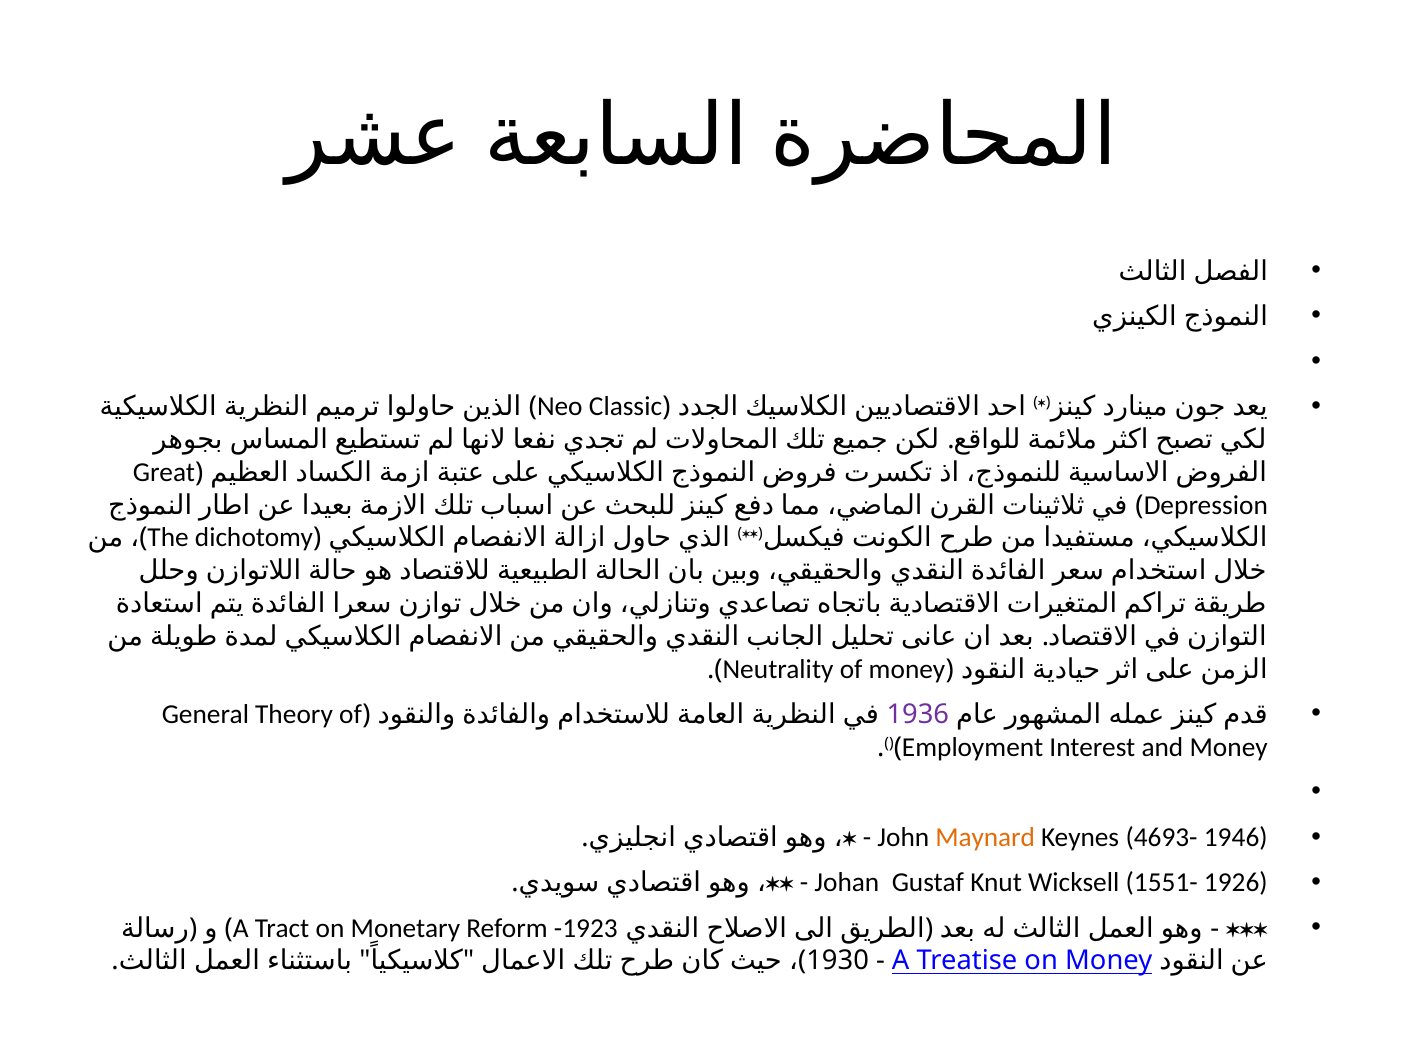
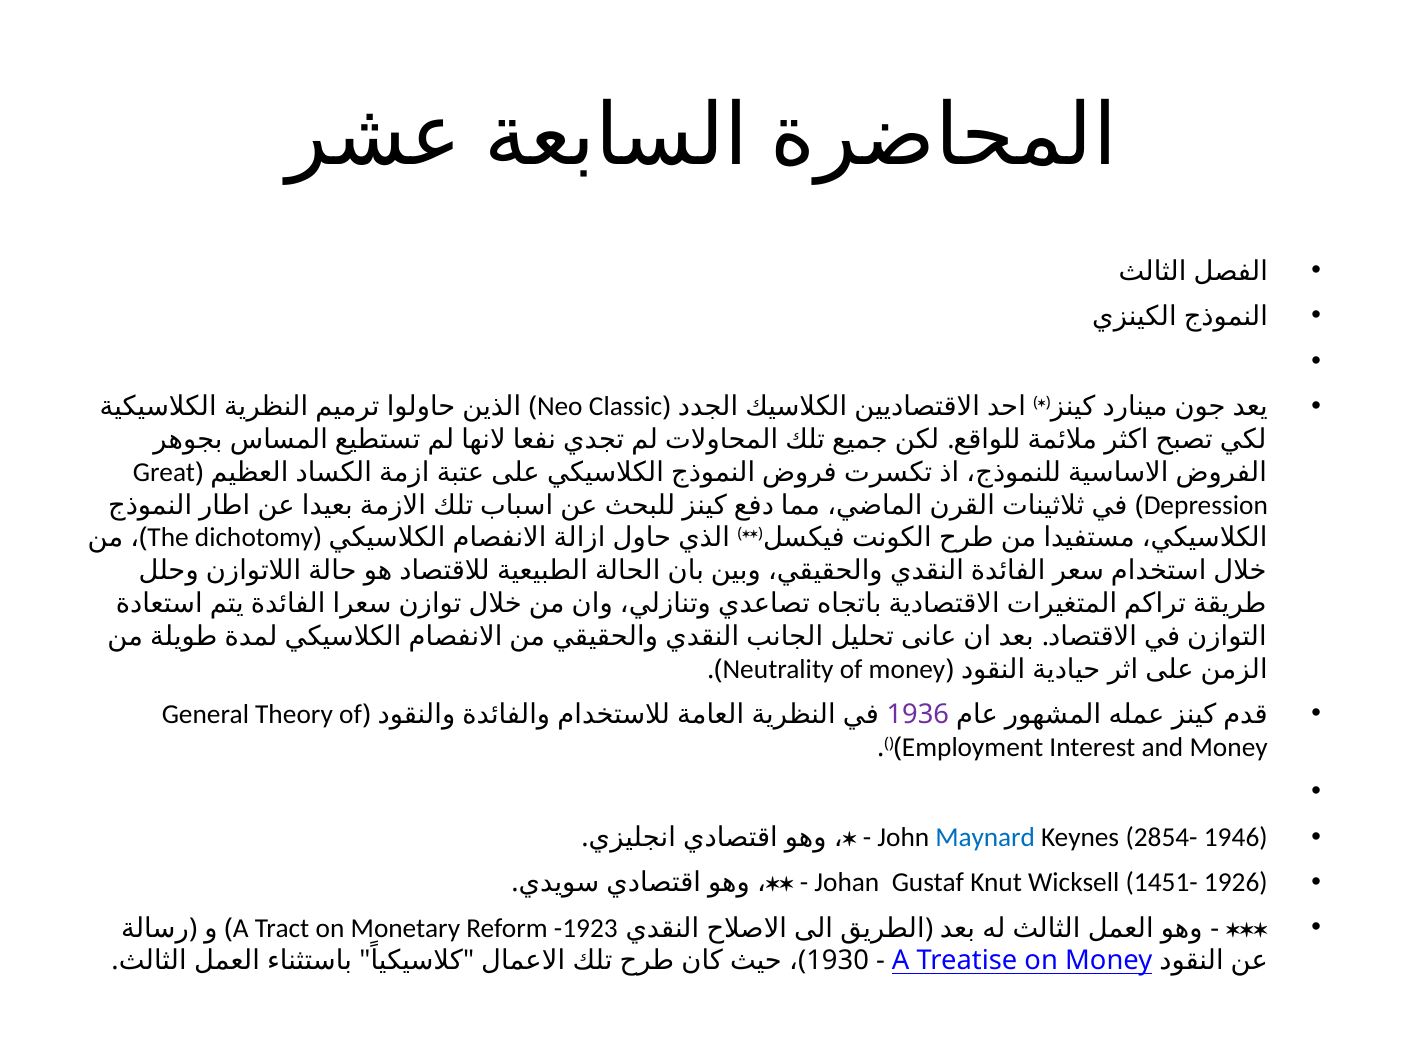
Maynard colour: orange -> blue
4693-: 4693- -> 2854-
1551-: 1551- -> 1451-
